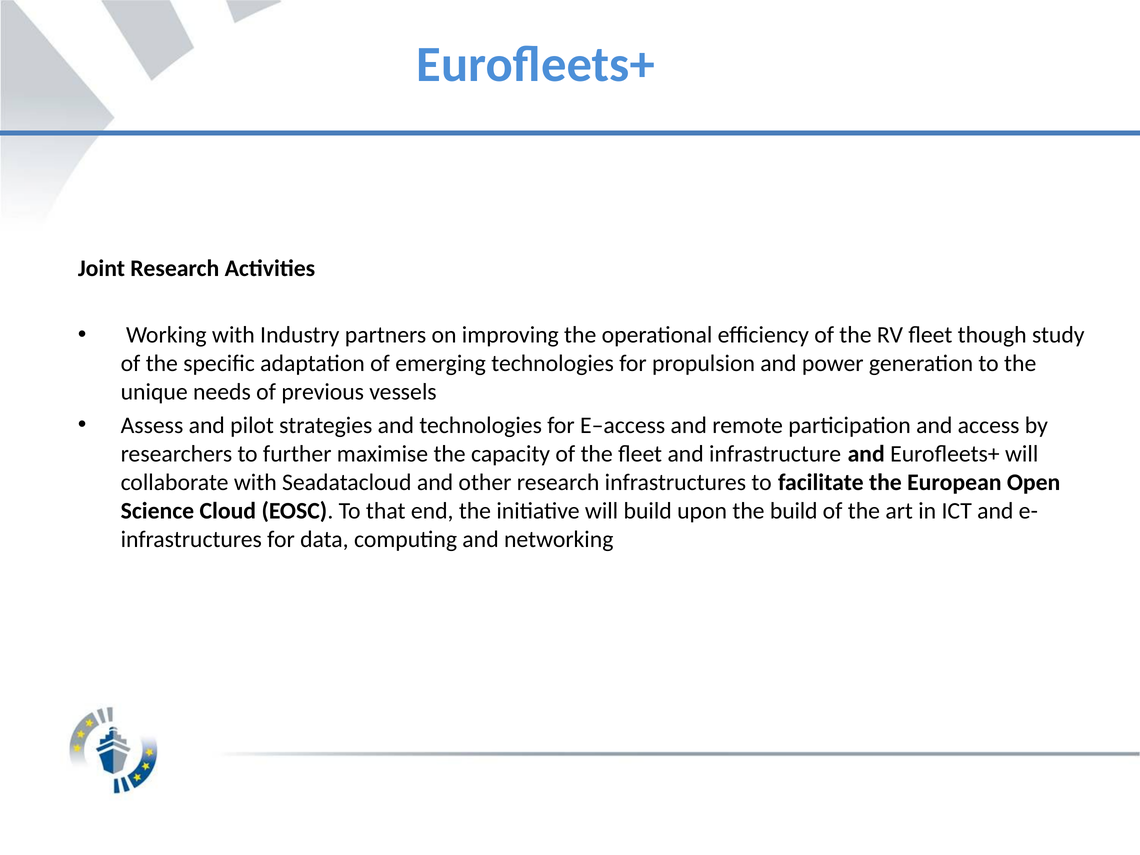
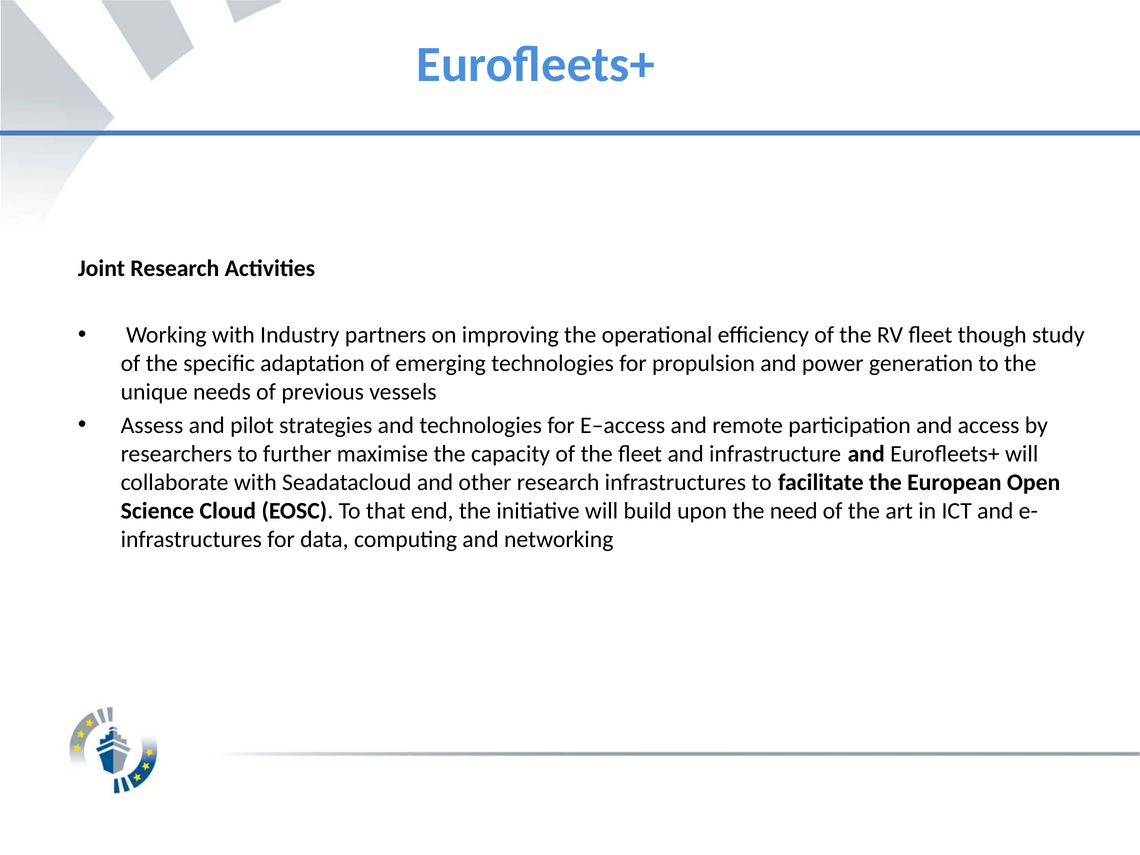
the build: build -> need
